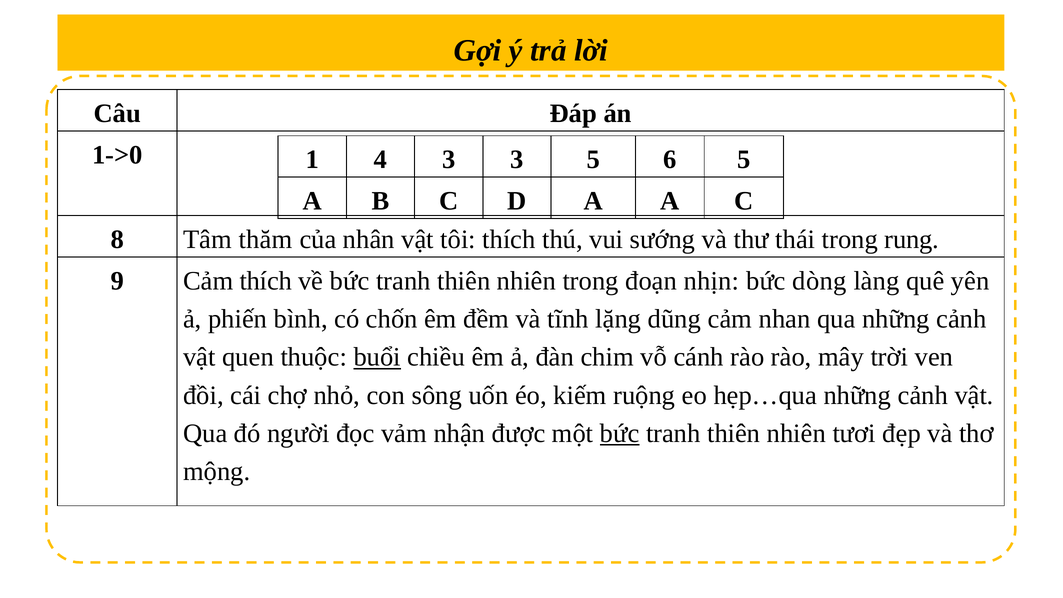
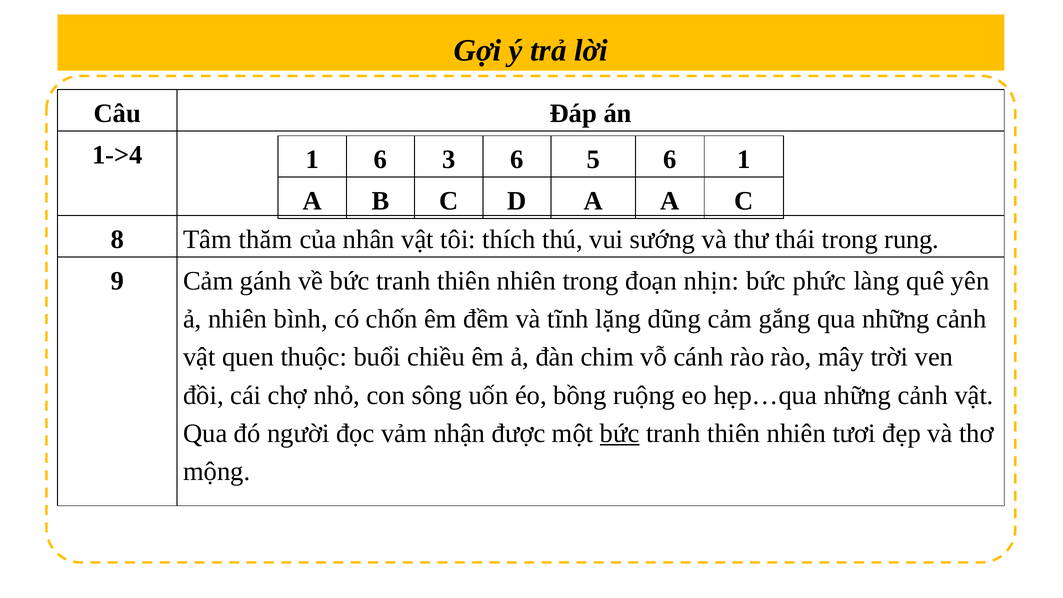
1->0: 1->0 -> 1->4
1 4: 4 -> 6
3 3: 3 -> 6
6 5: 5 -> 1
Cảm thích: thích -> gánh
dòng: dòng -> phức
ả phiến: phiến -> nhiên
nhan: nhan -> gắng
buổi underline: present -> none
kiếm: kiếm -> bồng
